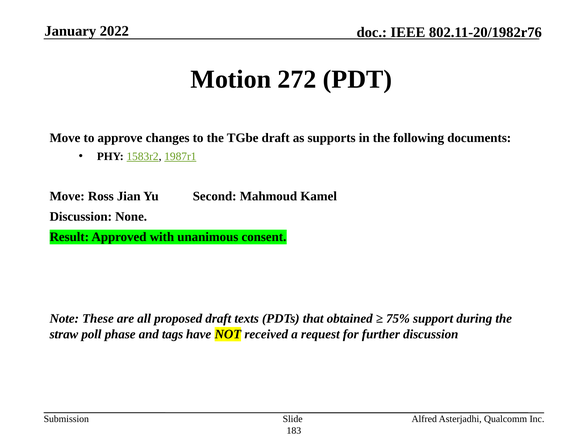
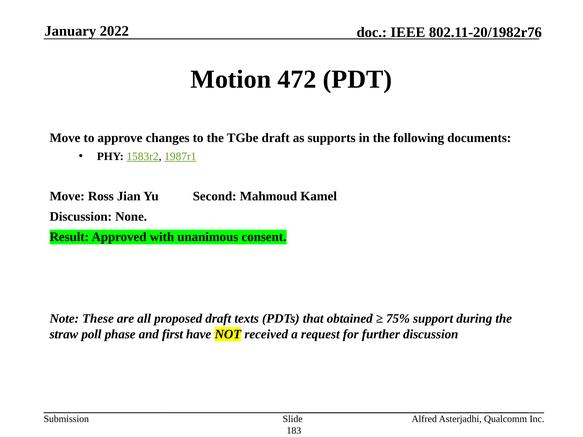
272: 272 -> 472
tags: tags -> first
